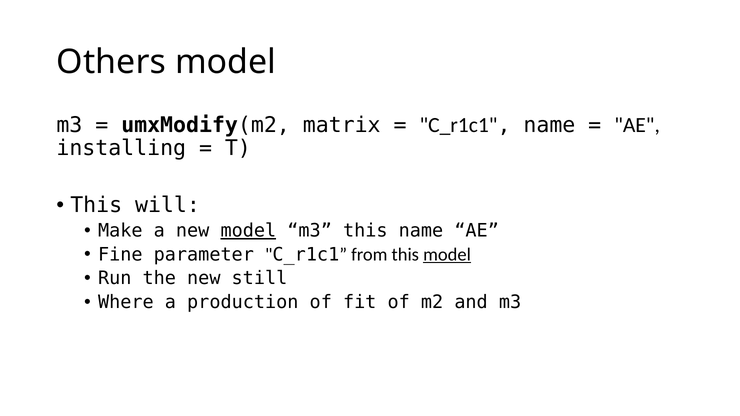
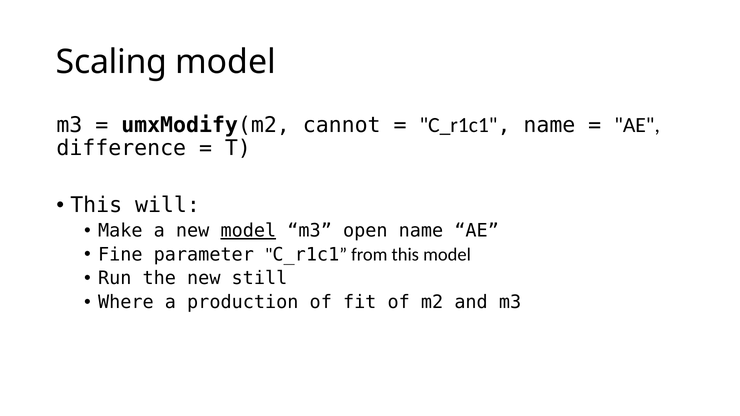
Others: Others -> Scaling
matrix: matrix -> cannot
installing: installing -> difference
m3 this: this -> open
model at (447, 255) underline: present -> none
